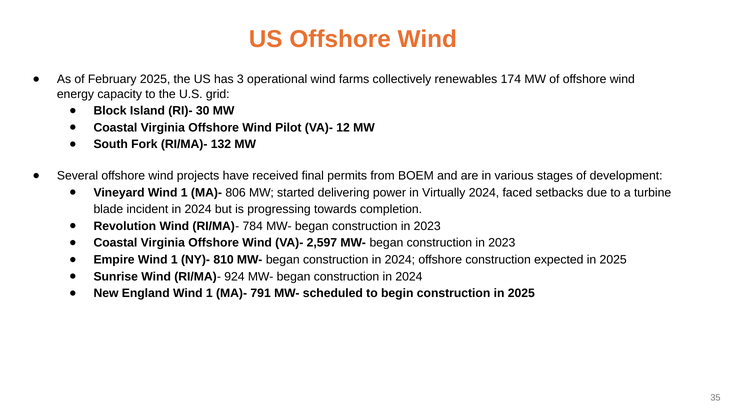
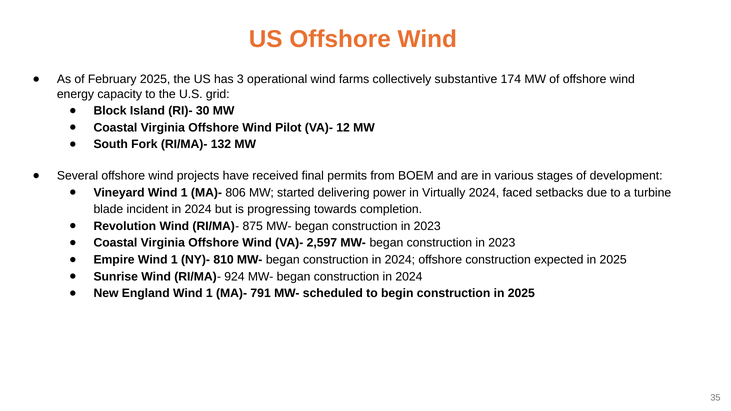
renewables: renewables -> substantive
784: 784 -> 875
